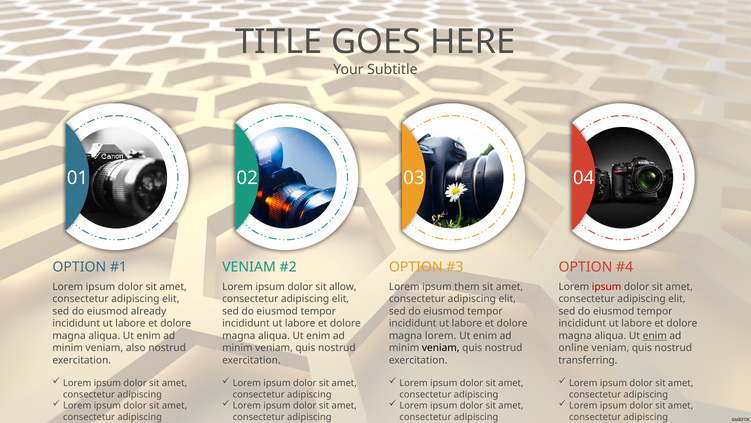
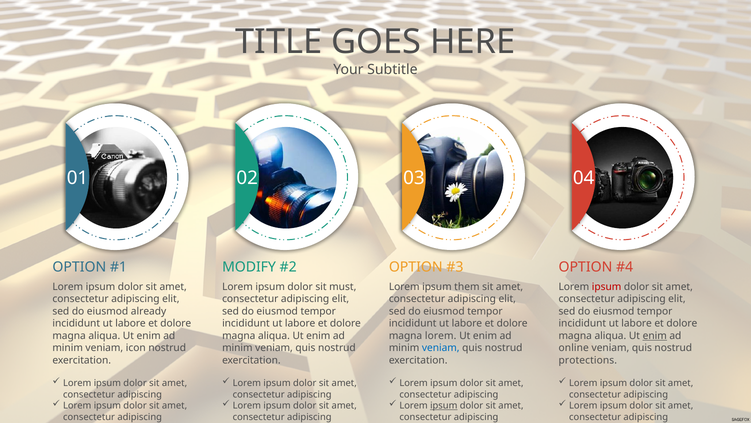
VENIAM at (249, 267): VENIAM -> MODIFY
allow: allow -> must
also: also -> icon
veniam at (441, 348) colour: black -> blue
transferring: transferring -> protections
ipsum at (444, 405) underline: none -> present
